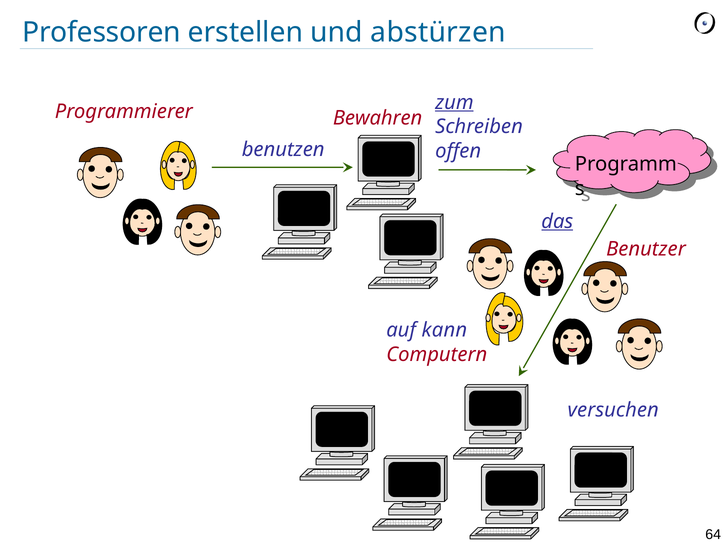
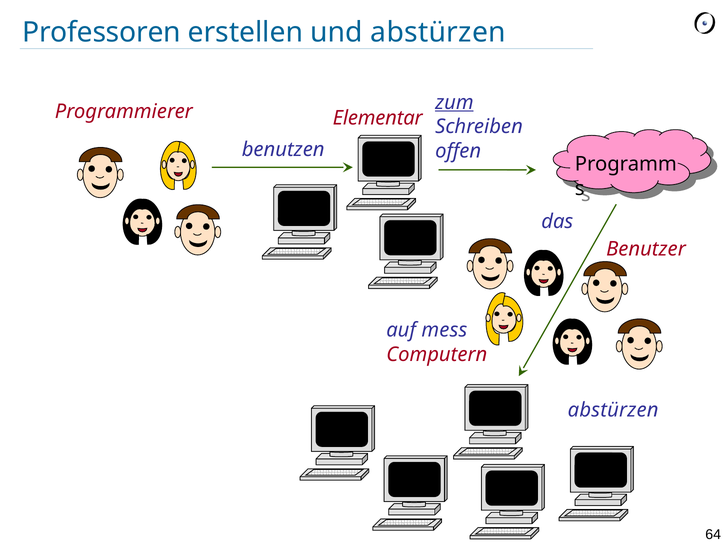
Bewahren: Bewahren -> Elementar
das underline: present -> none
kann: kann -> mess
versuchen at (613, 410): versuchen -> abstürzen
